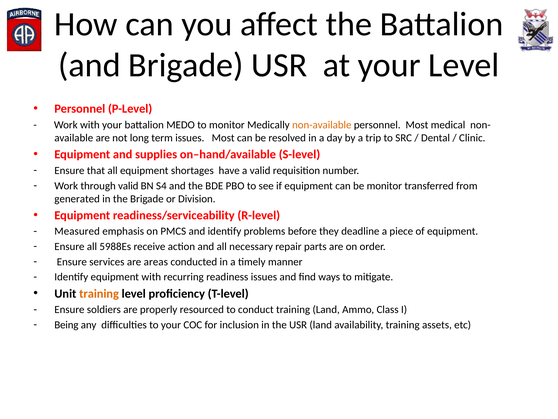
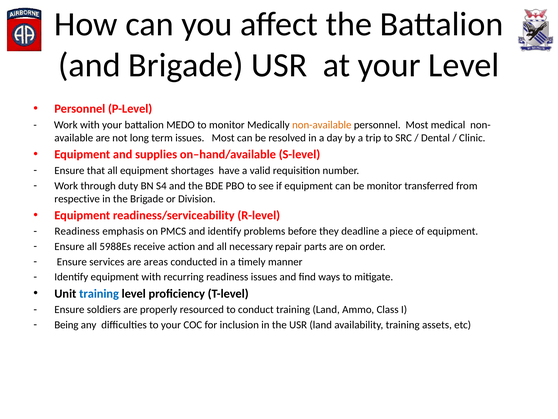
through valid: valid -> duty
generated: generated -> respective
Measured at (77, 231): Measured -> Readiness
training at (99, 293) colour: orange -> blue
